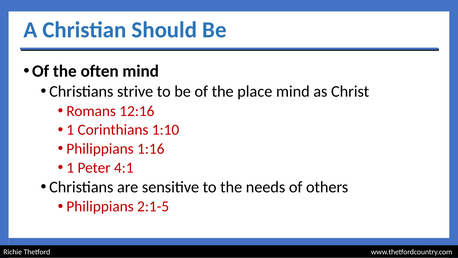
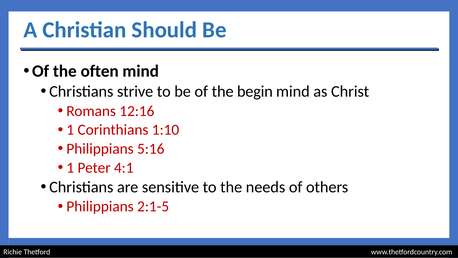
place: place -> begin
1:16: 1:16 -> 5:16
